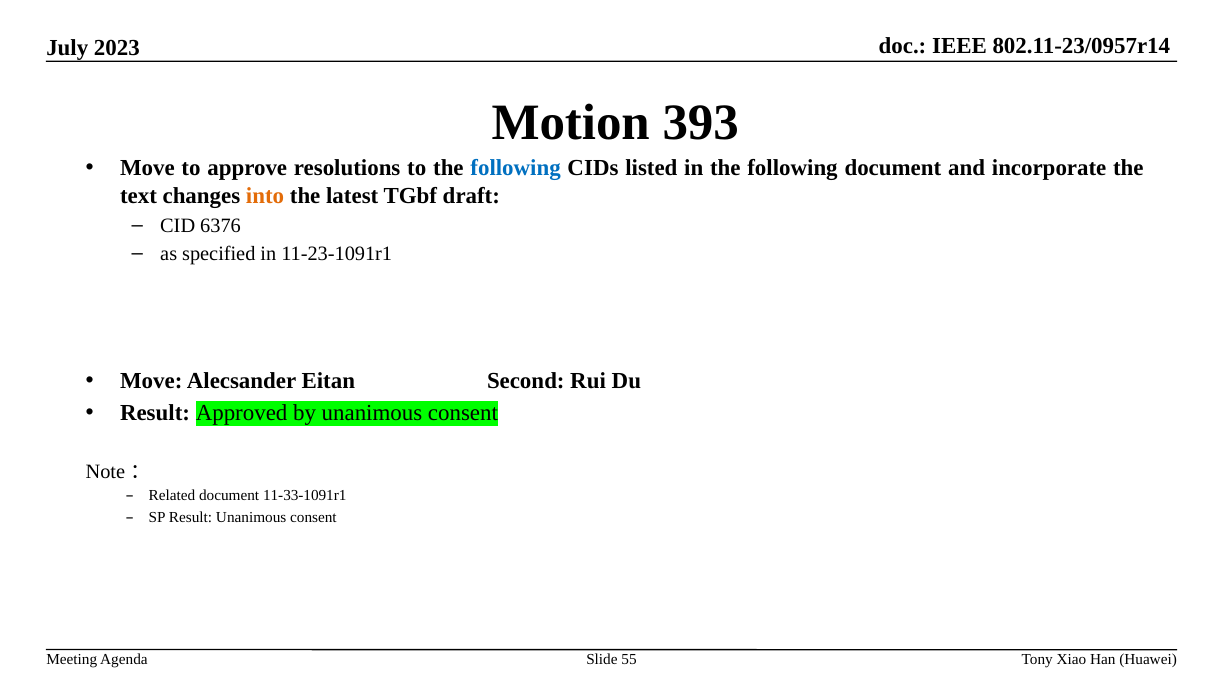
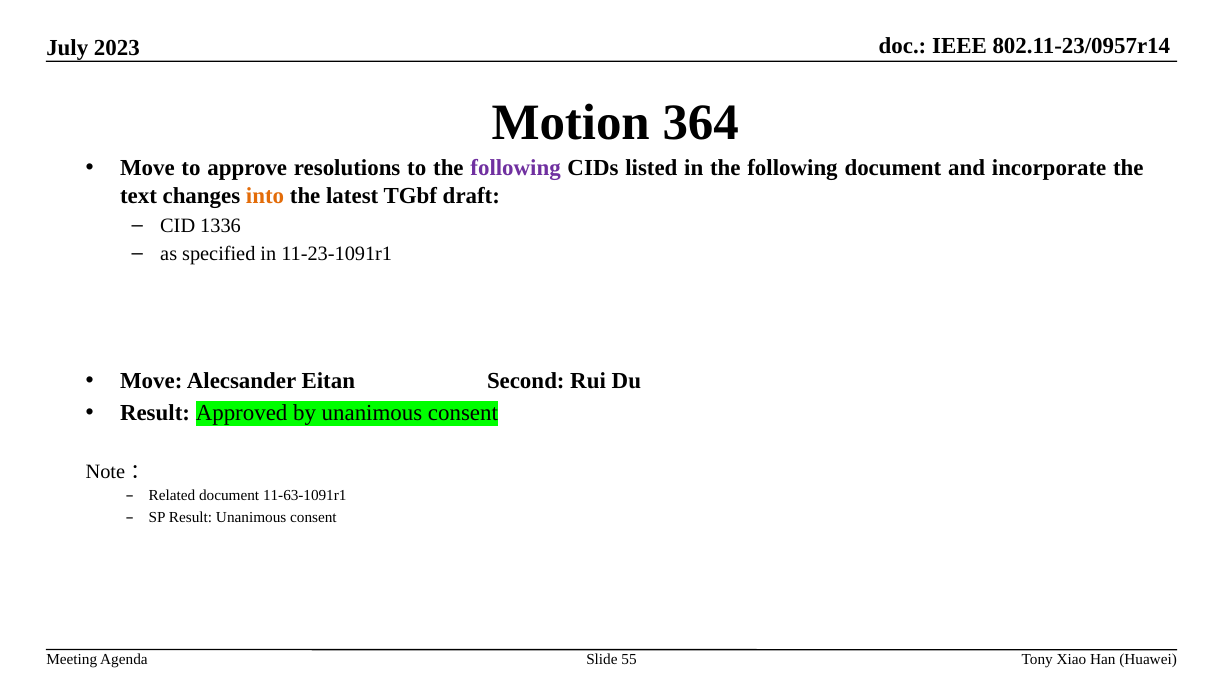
393: 393 -> 364
following at (516, 168) colour: blue -> purple
6376: 6376 -> 1336
11-33-1091r1: 11-33-1091r1 -> 11-63-1091r1
